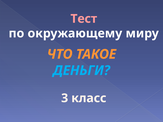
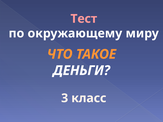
ДЕНЬГИ colour: light blue -> white
